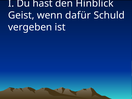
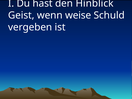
dafür: dafür -> weise
